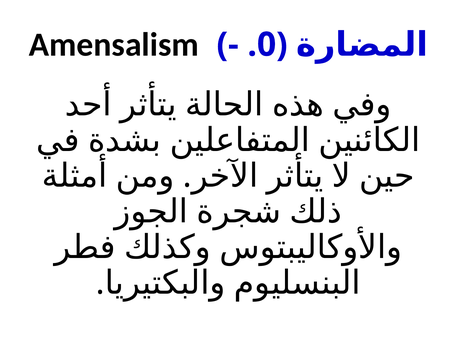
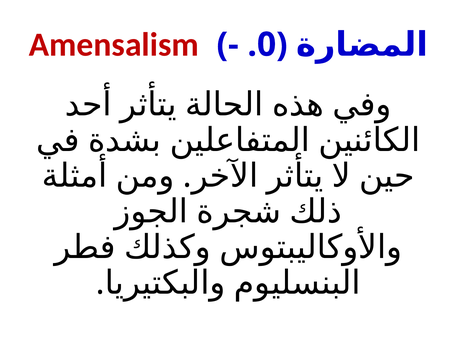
Amensalism colour: black -> red
